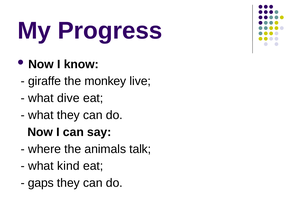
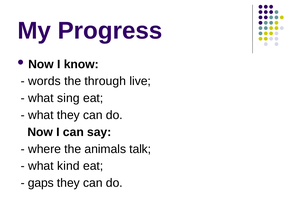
giraffe: giraffe -> words
monkey: monkey -> through
dive: dive -> sing
